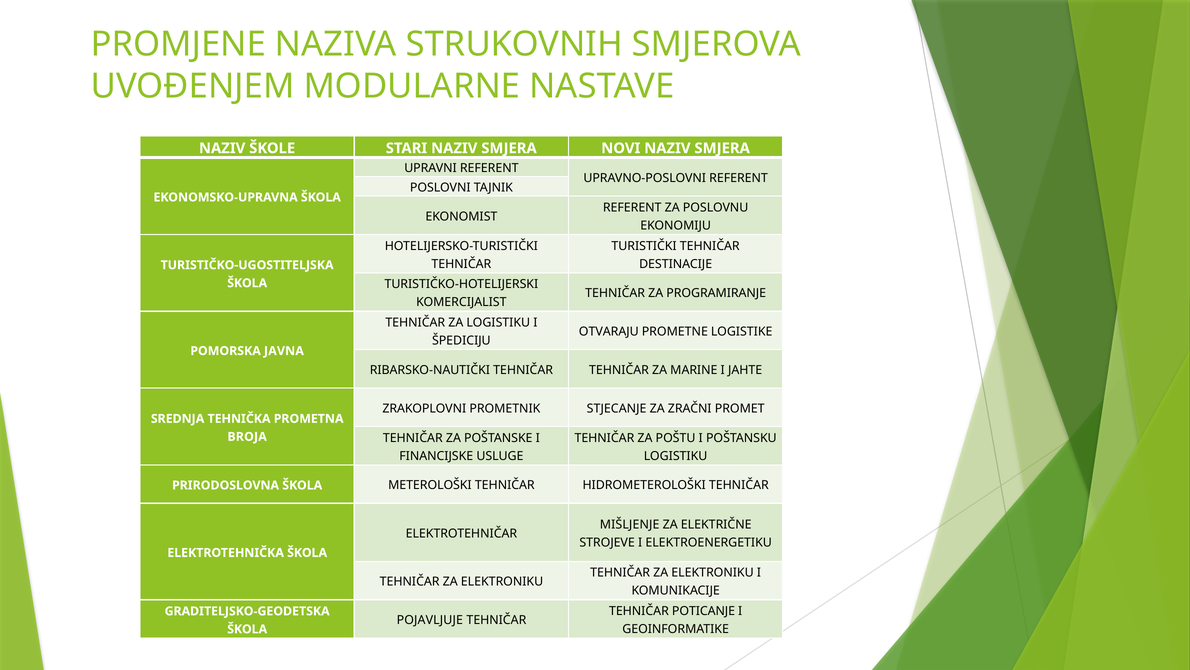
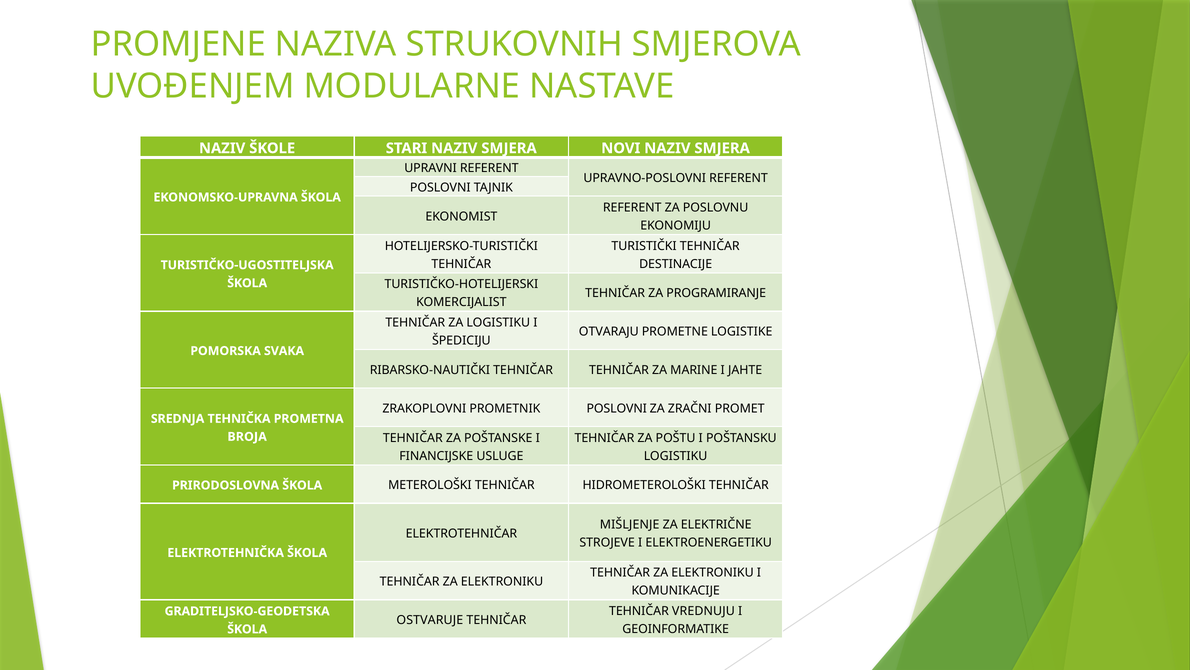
JAVNA: JAVNA -> SVAKA
PROMETNIK STJECANJE: STJECANJE -> POSLOVNI
POTICANJE: POTICANJE -> VREDNUJU
POJAVLJUJE: POJAVLJUJE -> OSTVARUJE
